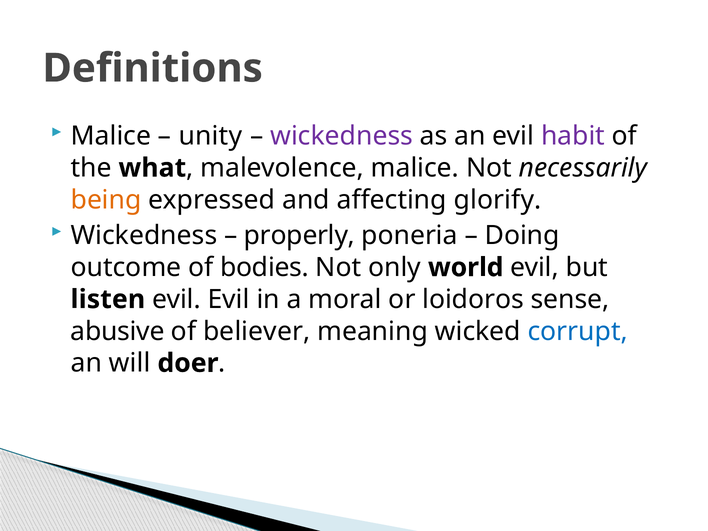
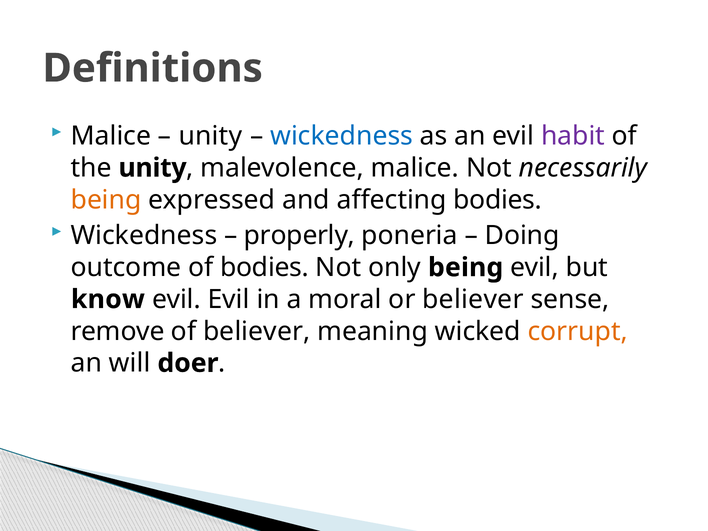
wickedness at (342, 136) colour: purple -> blue
the what: what -> unity
affecting glorify: glorify -> bodies
only world: world -> being
listen: listen -> know
or loidoros: loidoros -> believer
abusive: abusive -> remove
corrupt colour: blue -> orange
